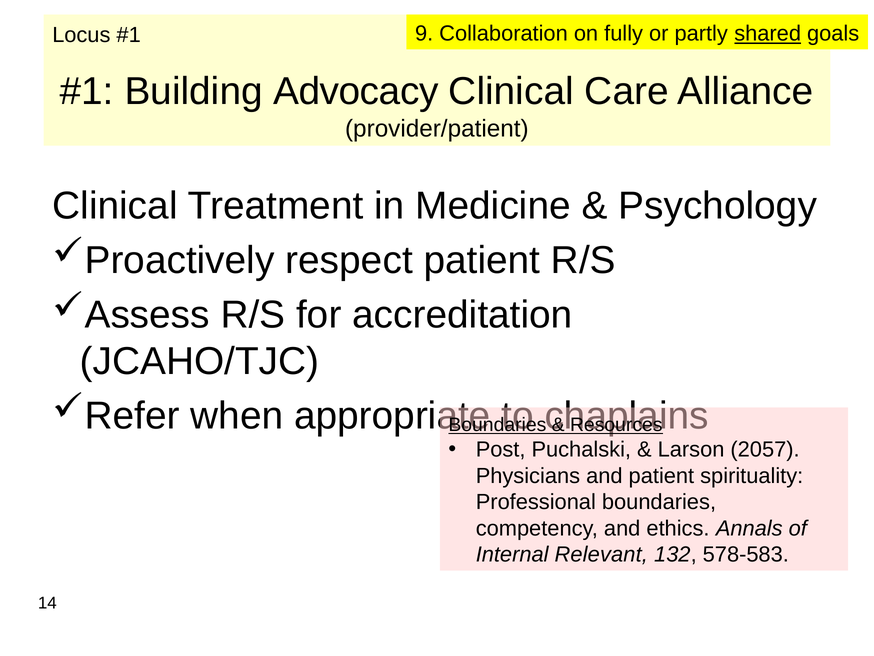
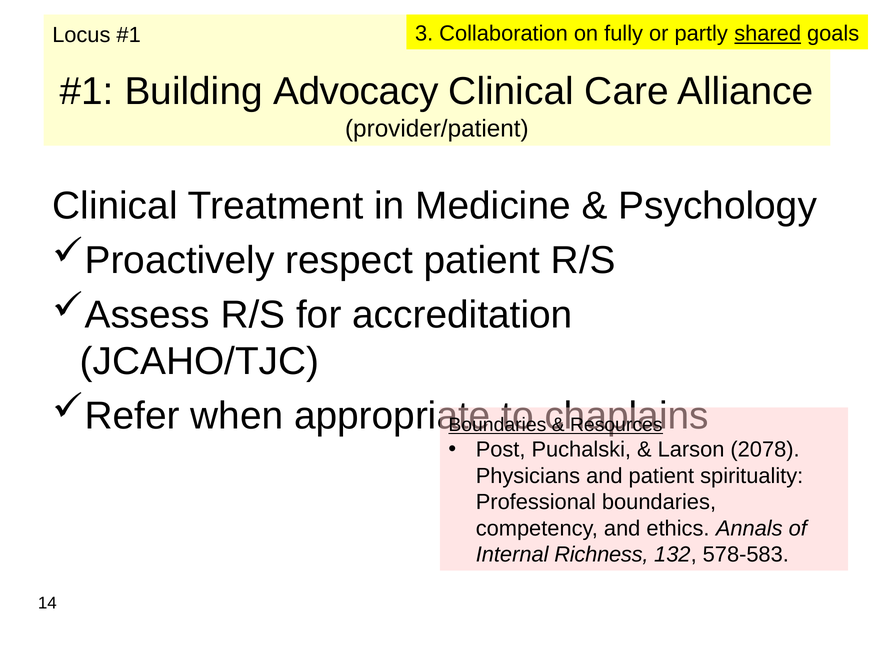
9: 9 -> 3
2057: 2057 -> 2078
Relevant: Relevant -> Richness
